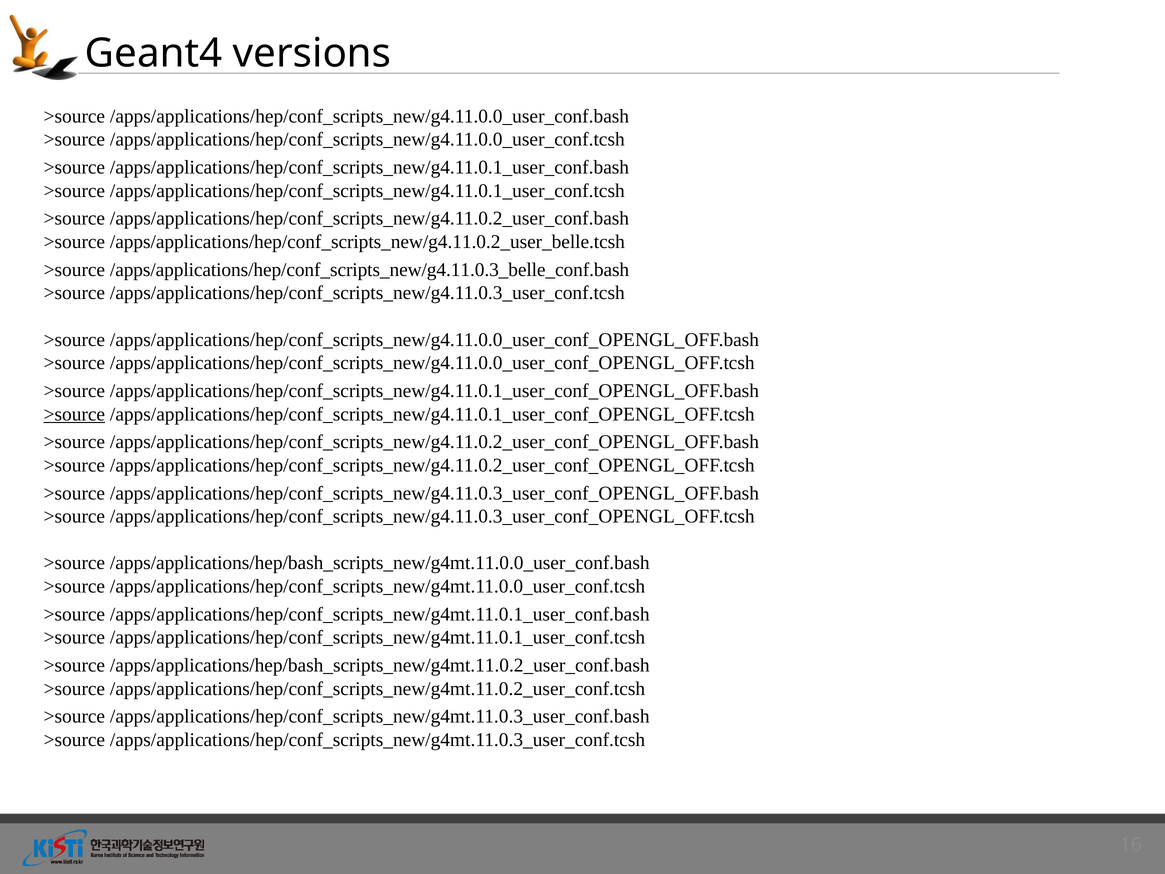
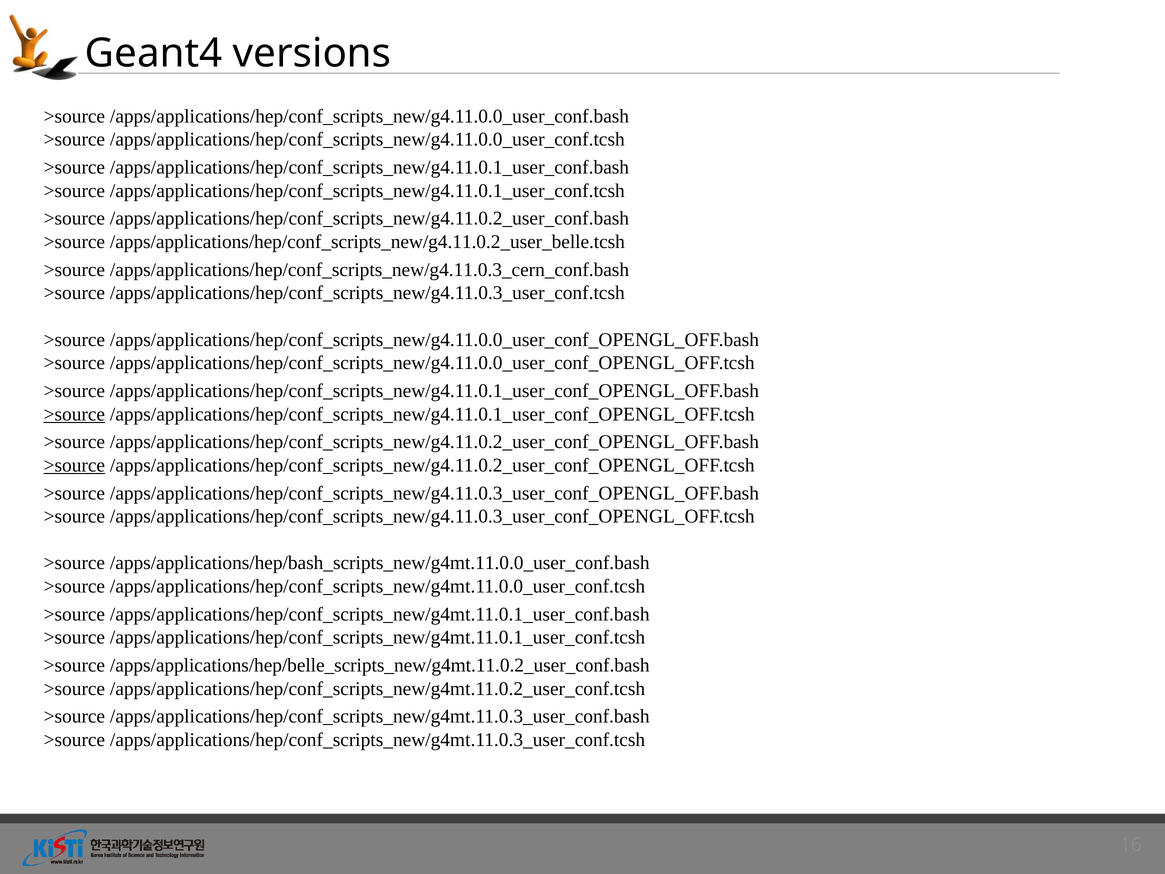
/apps/applications/hep/conf_scripts_new/g4.11.0.3_belle_conf.bash: /apps/applications/hep/conf_scripts_new/g4.11.0.3_belle_conf.bash -> /apps/applications/hep/conf_scripts_new/g4.11.0.3_cern_conf.bash
>source at (74, 465) underline: none -> present
/apps/applications/hep/bash_scripts_new/g4mt.11.0.2_user_conf.bash: /apps/applications/hep/bash_scripts_new/g4mt.11.0.2_user_conf.bash -> /apps/applications/hep/belle_scripts_new/g4mt.11.0.2_user_conf.bash
